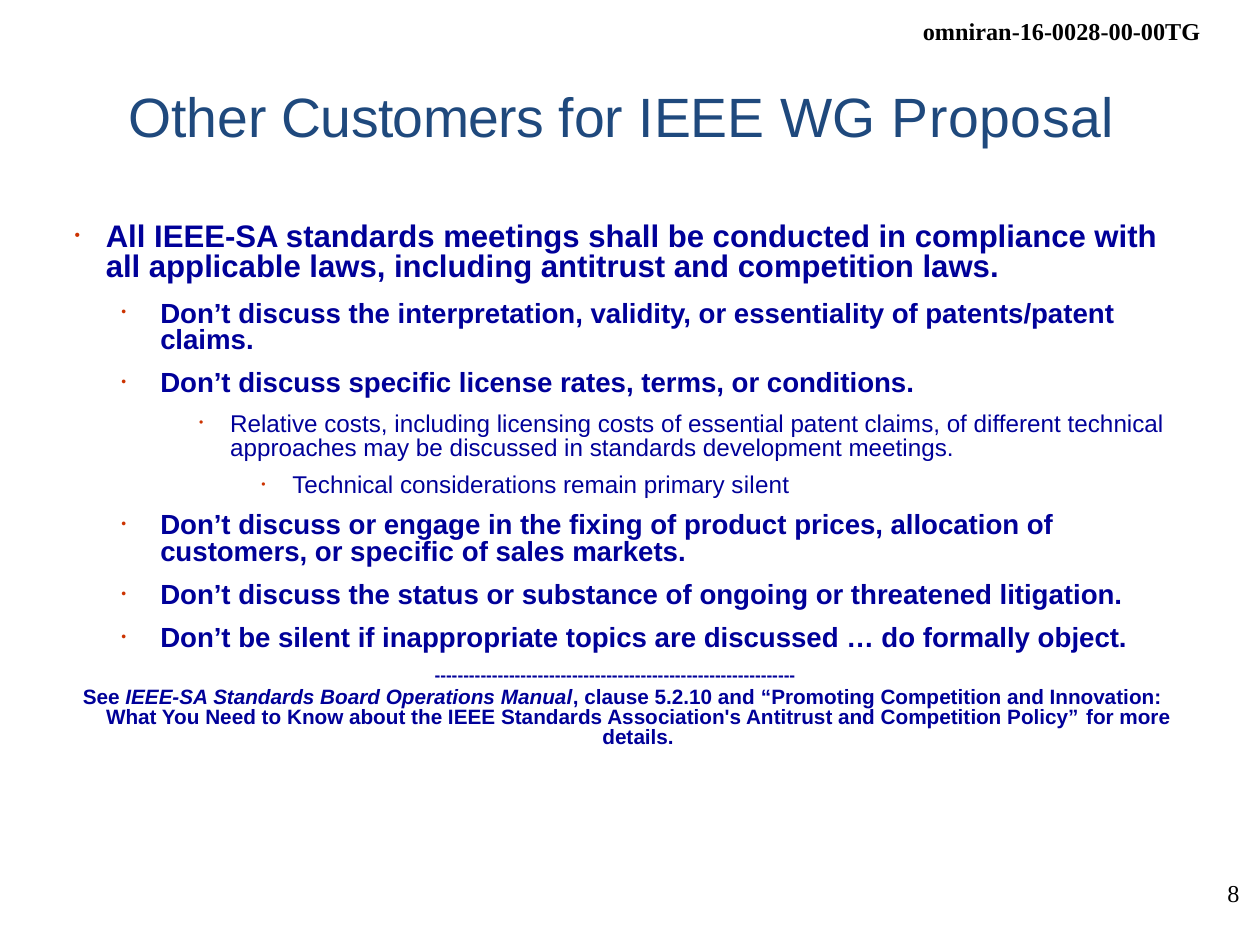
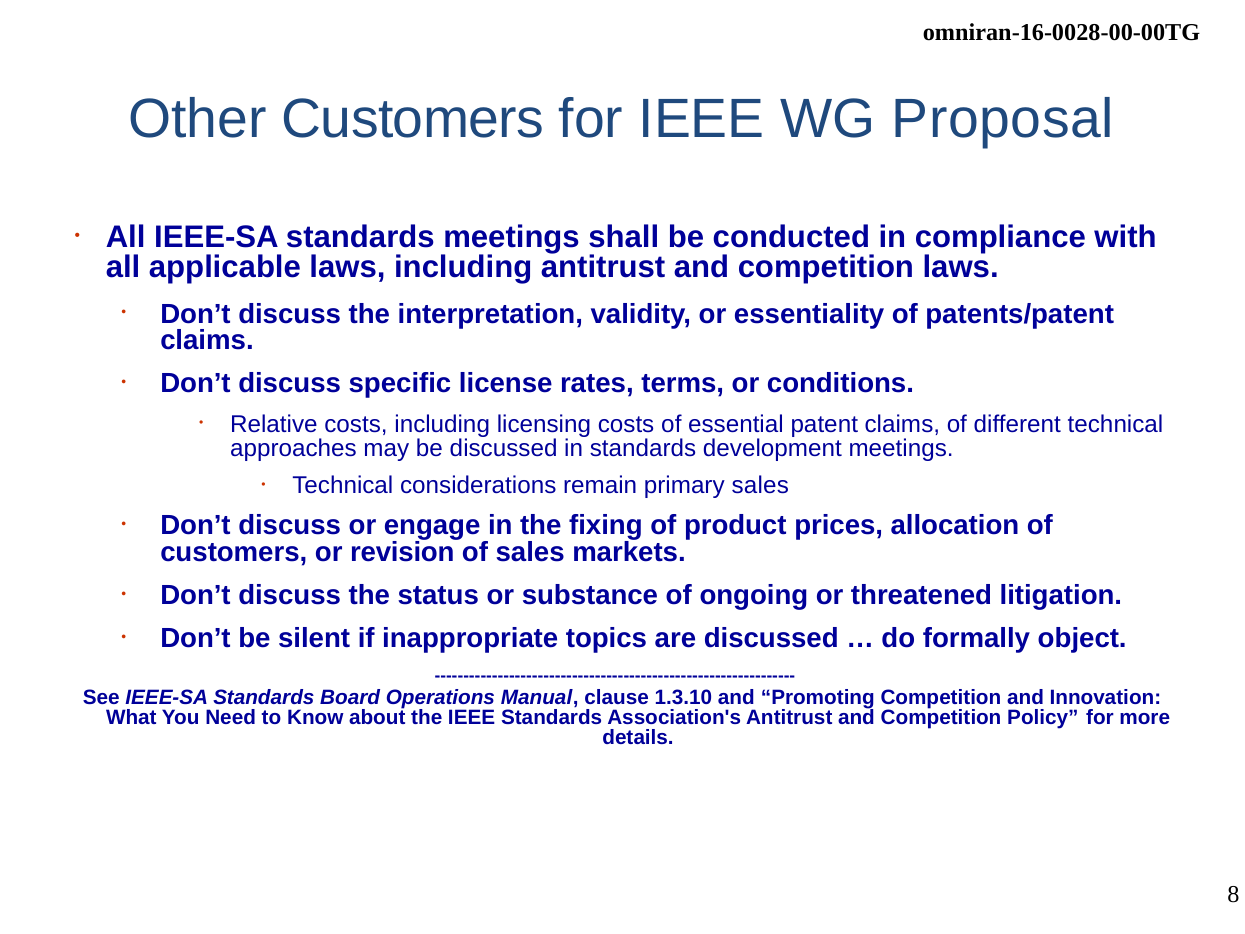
primary silent: silent -> sales
or specific: specific -> revision
5.2.10: 5.2.10 -> 1.3.10
